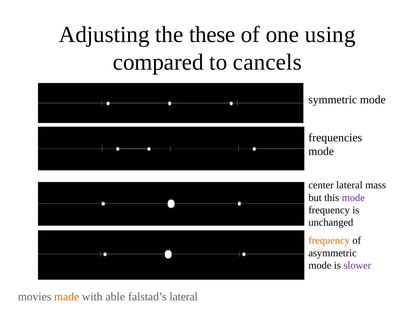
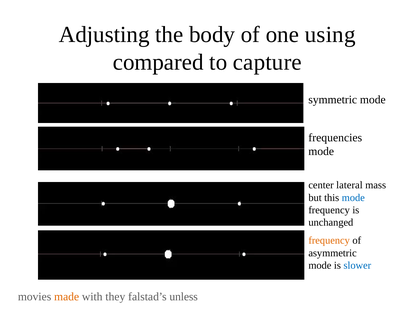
these: these -> body
cancels: cancels -> capture
mode at (353, 198) colour: purple -> blue
slower colour: purple -> blue
able: able -> they
falstad’s lateral: lateral -> unless
